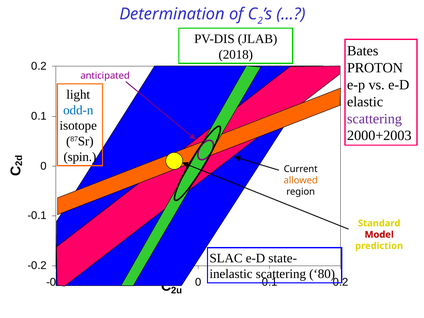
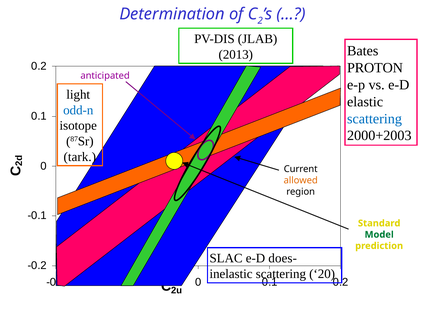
2018: 2018 -> 2013
scattering at (374, 119) colour: purple -> blue
spin: spin -> tark
Model colour: red -> green
state-: state- -> does-
80: 80 -> 20
